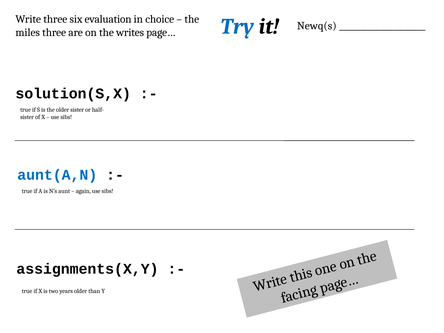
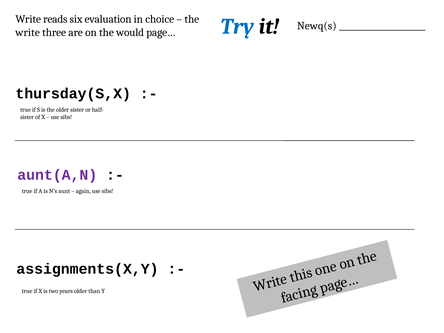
Write three: three -> reads
miles at (28, 32): miles -> write
writes: writes -> would
solution(S,X: solution(S,X -> thursday(S,X
aunt(A,N colour: blue -> purple
